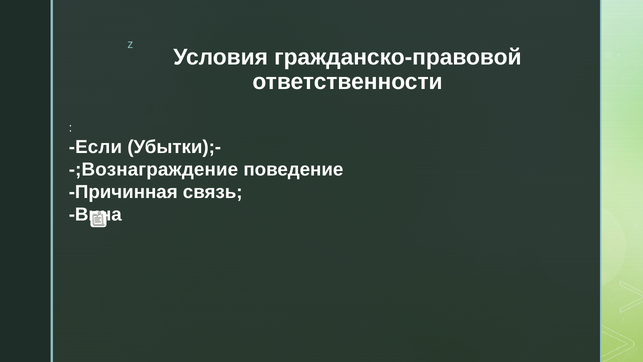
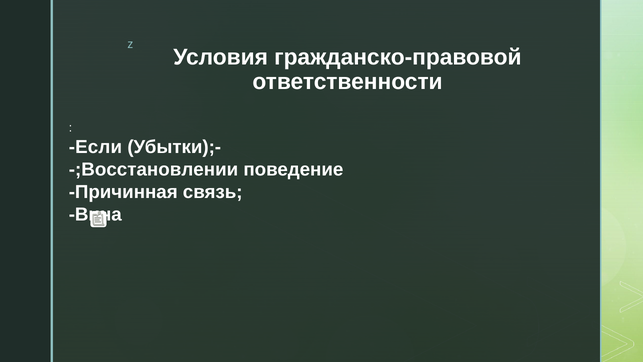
-;Вознаграждение: -;Вознаграждение -> -;Восстановлении
